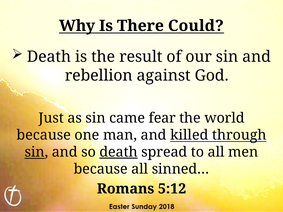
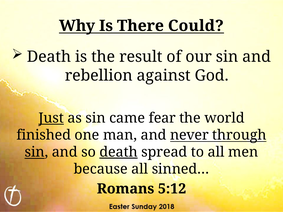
Just underline: none -> present
because at (44, 135): because -> finished
killed: killed -> never
